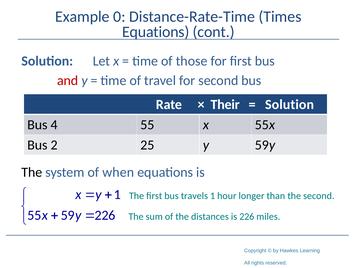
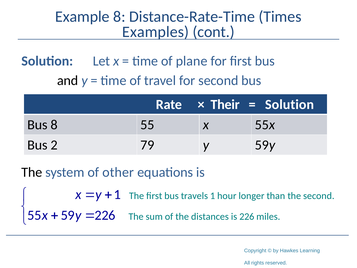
Example 0: 0 -> 8
Equations at (156, 32): Equations -> Examples
those: those -> plane
and colour: red -> black
Bus 4: 4 -> 8
25: 25 -> 79
when: when -> other
